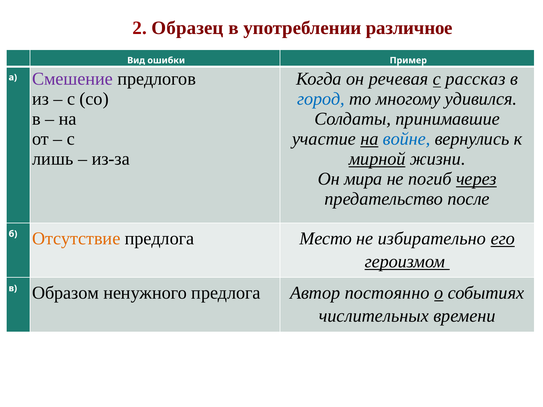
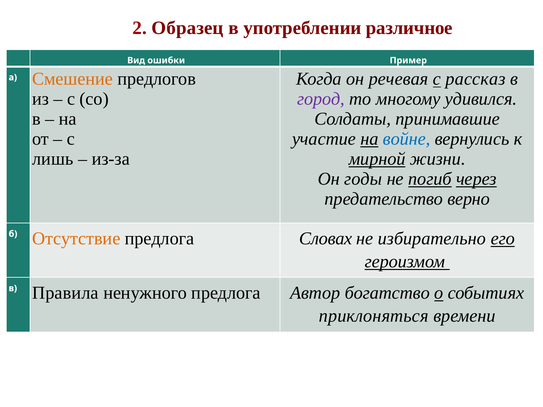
Смешение colour: purple -> orange
город colour: blue -> purple
мира: мира -> годы
погиб underline: none -> present
после: после -> верно
Место: Место -> Словах
Образом: Образом -> Правила
постоянно: постоянно -> богатство
числительных: числительных -> приклоняться
